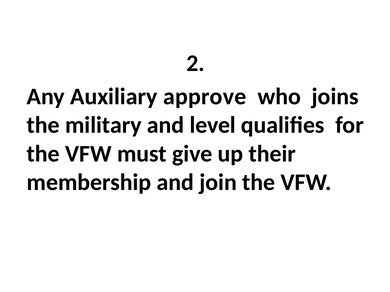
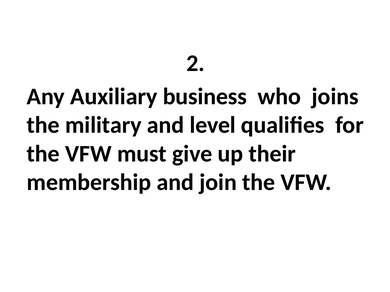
approve: approve -> business
